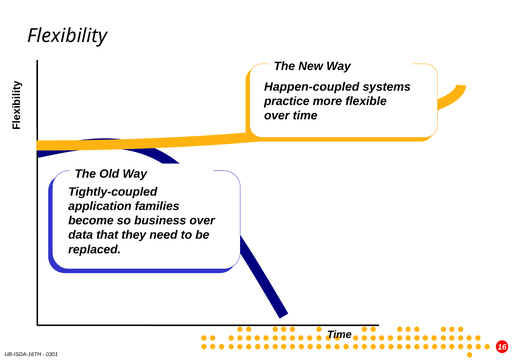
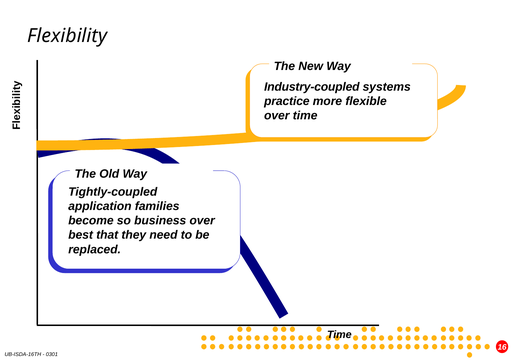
Happen-coupled: Happen-coupled -> Industry-coupled
data: data -> best
